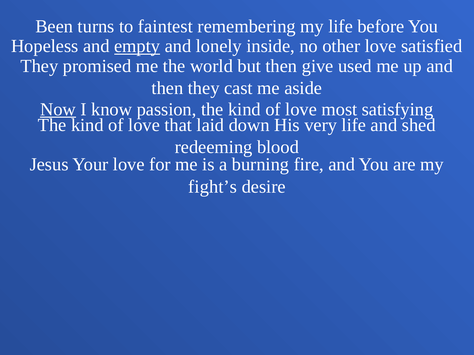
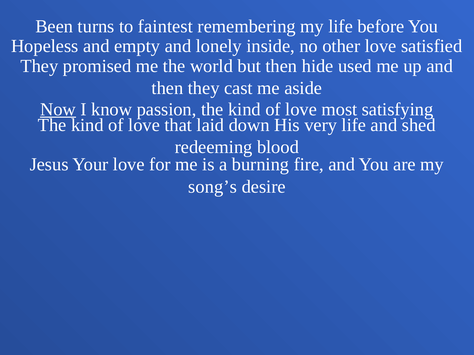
empty underline: present -> none
give: give -> hide
fight’s: fight’s -> song’s
